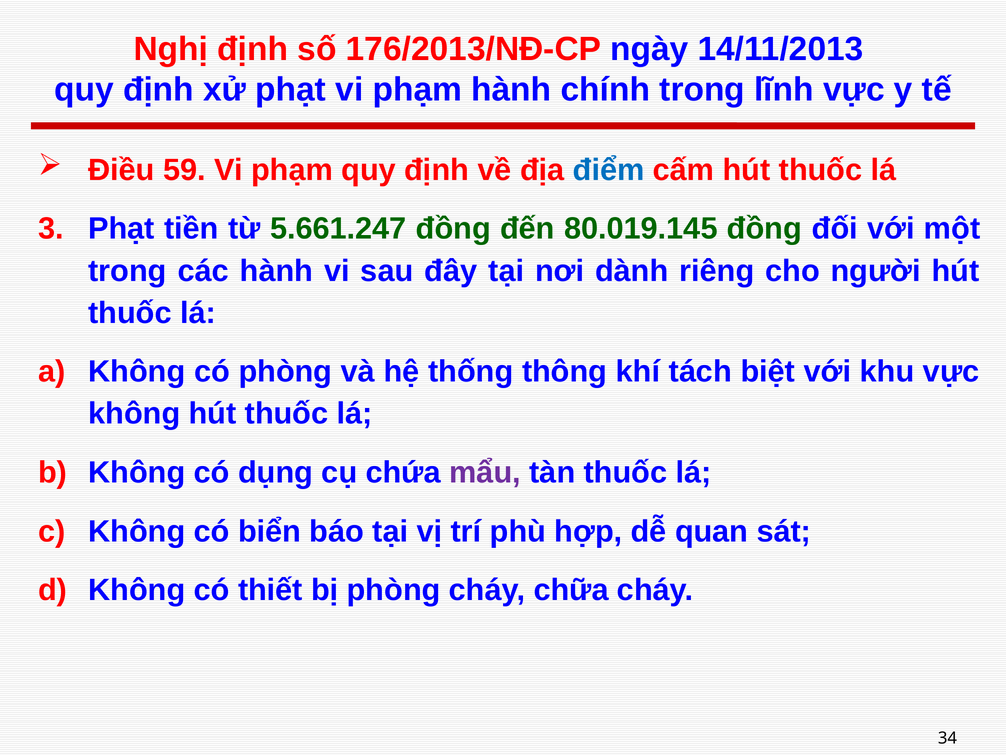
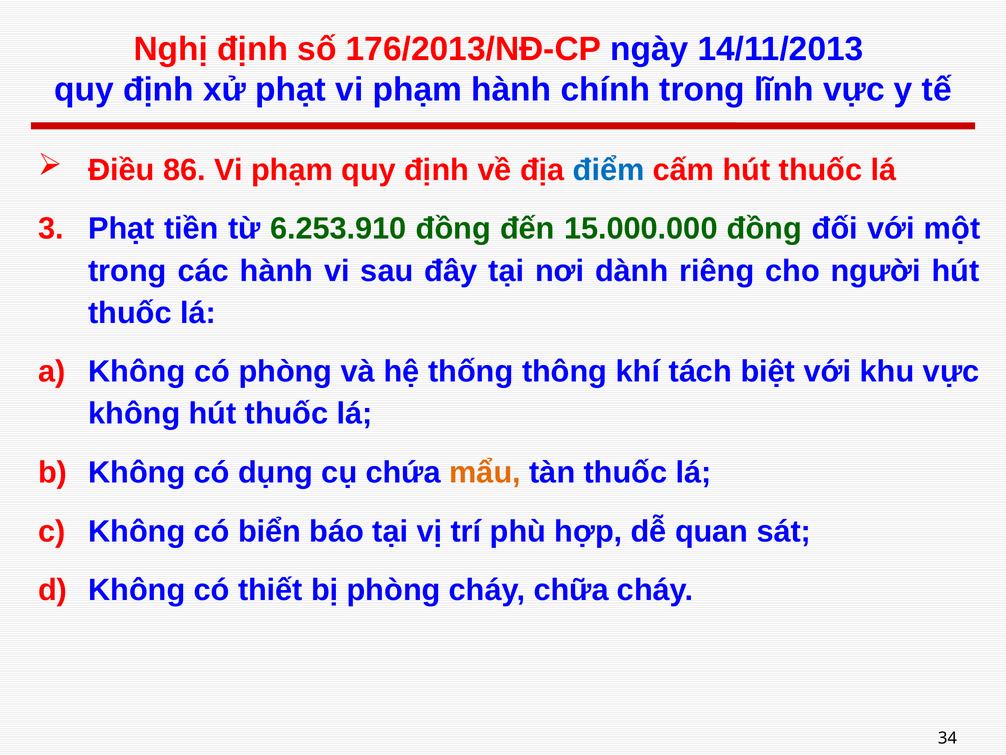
59: 59 -> 86
5.661.247: 5.661.247 -> 6.253.910
80.019.145: 80.019.145 -> 15.000.000
mẩu colour: purple -> orange
